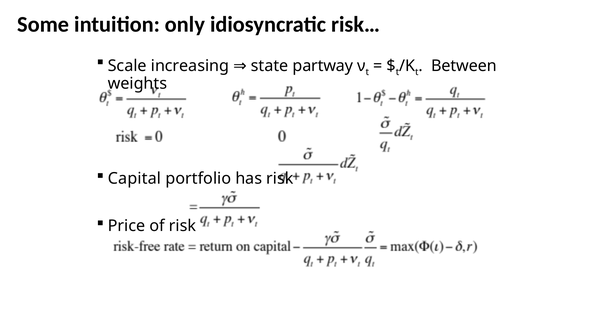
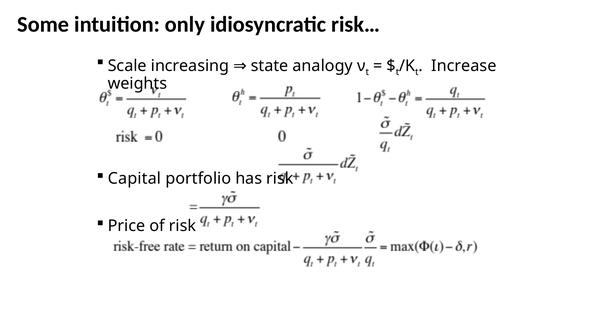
partway: partway -> analogy
Between: Between -> Increase
